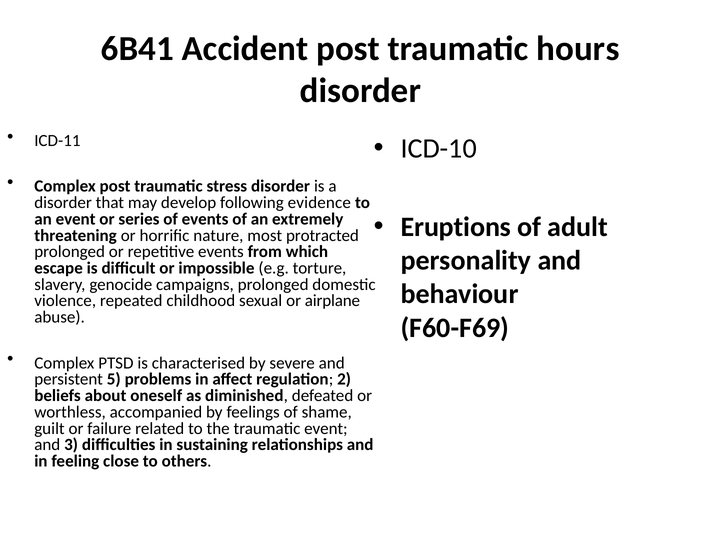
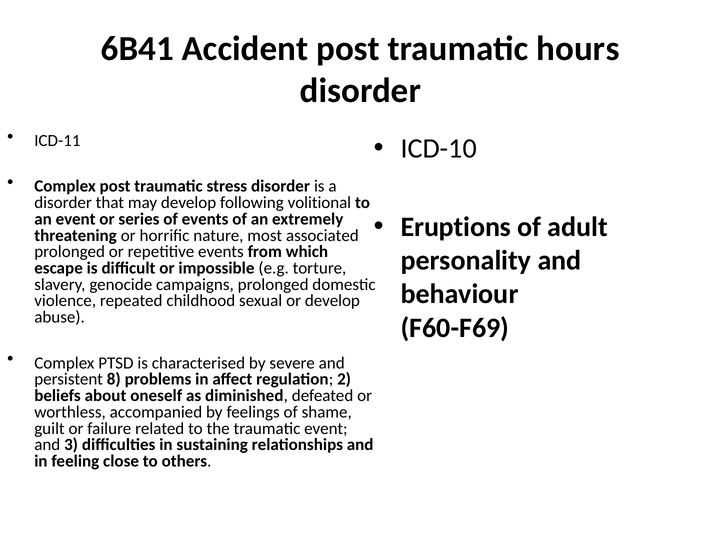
evidence: evidence -> volitional
protracted: protracted -> associated
or airplane: airplane -> develop
5: 5 -> 8
